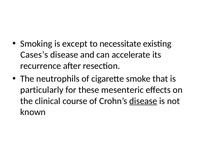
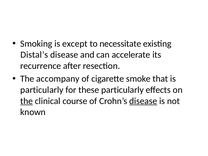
Cases’s: Cases’s -> Distal’s
neutrophils: neutrophils -> accompany
these mesenteric: mesenteric -> particularly
the at (27, 101) underline: none -> present
